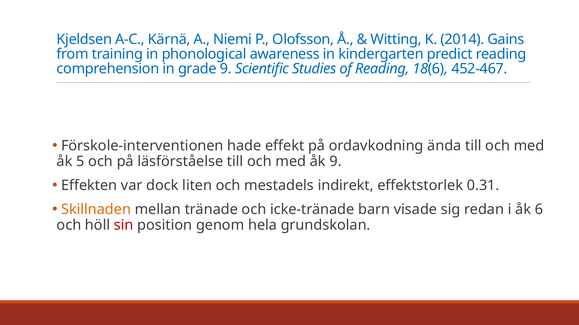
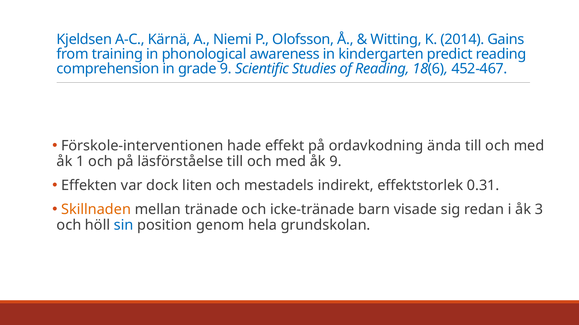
5: 5 -> 1
6: 6 -> 3
sin colour: red -> blue
